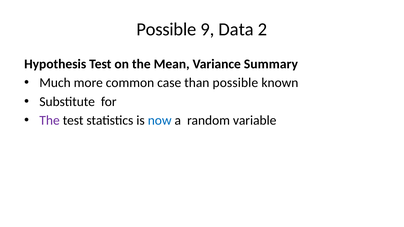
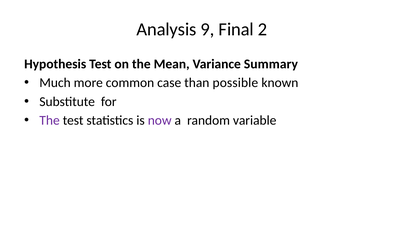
Possible at (167, 29): Possible -> Analysis
Data: Data -> Final
now colour: blue -> purple
